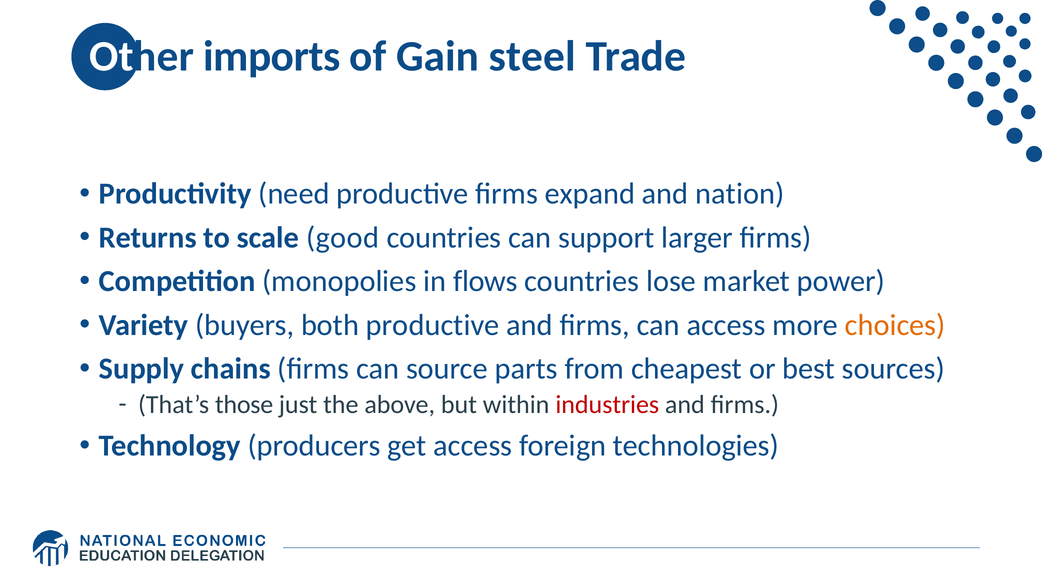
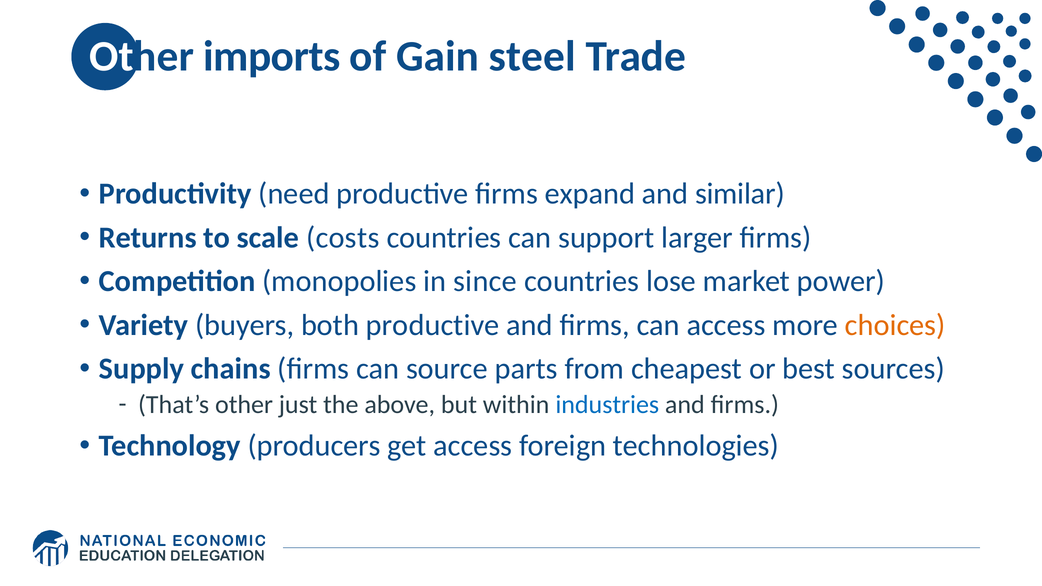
nation: nation -> similar
good: good -> costs
flows: flows -> since
That’s those: those -> other
industries colour: red -> blue
